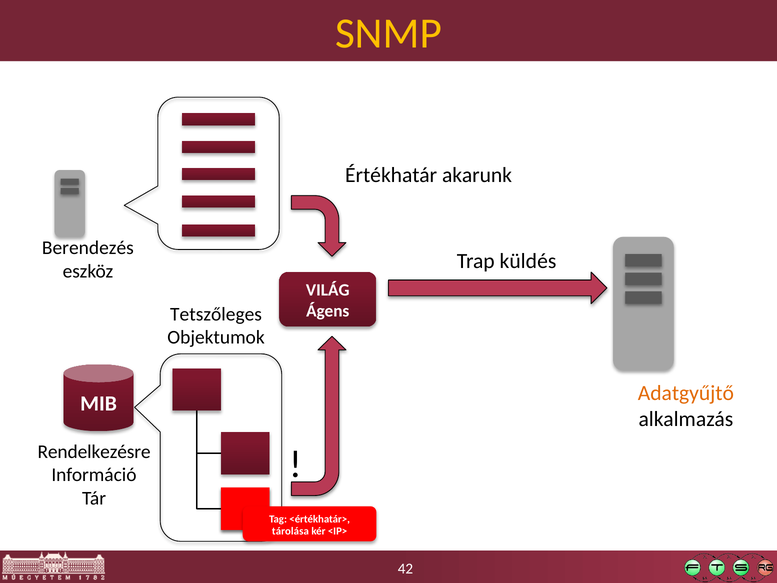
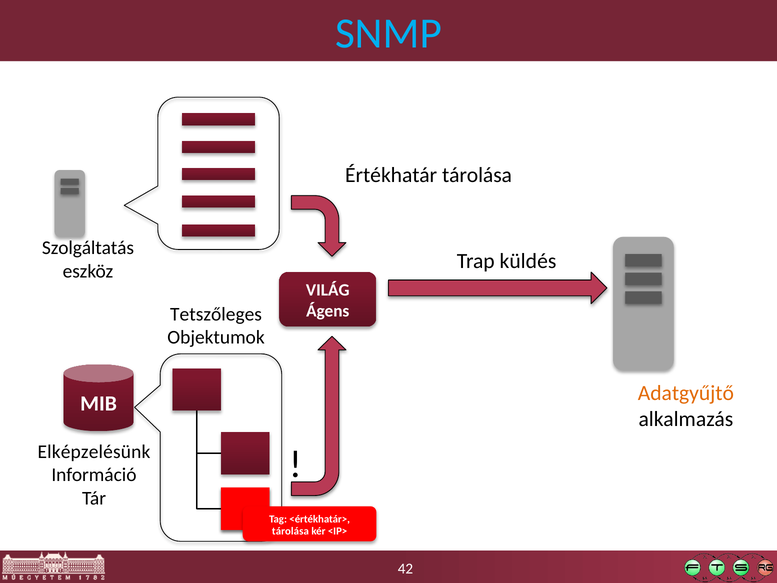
SNMP colour: yellow -> light blue
Értékhatár akarunk: akarunk -> tárolása
Berendezés: Berendezés -> Szolgáltatás
Rendelkezésre: Rendelkezésre -> Elképzelésünk
